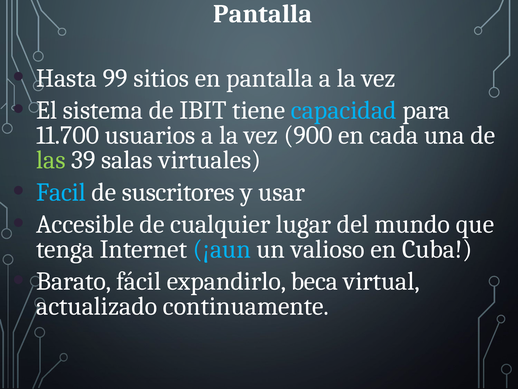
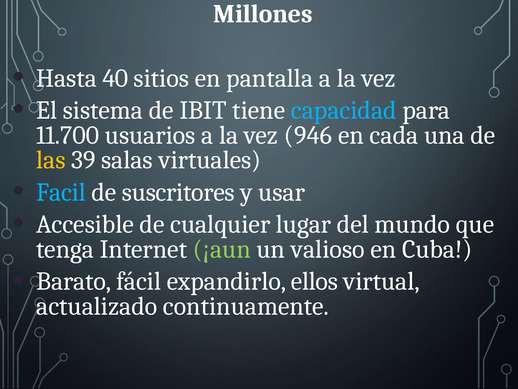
Pantalla at (263, 14): Pantalla -> Millones
99: 99 -> 40
900: 900 -> 946
las colour: light green -> yellow
¡aun colour: light blue -> light green
beca: beca -> ellos
